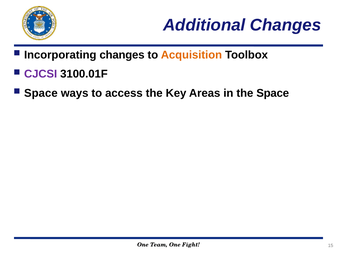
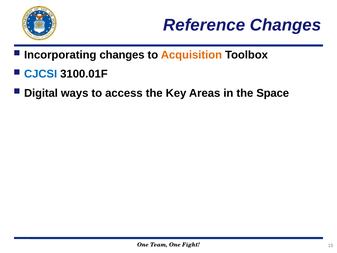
Additional: Additional -> Reference
CJCSI colour: purple -> blue
Space at (41, 93): Space -> Digital
